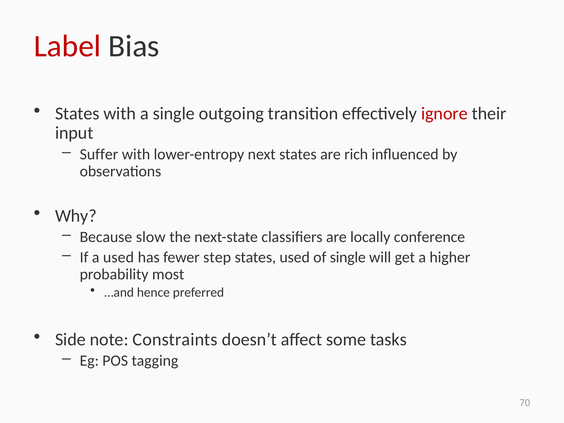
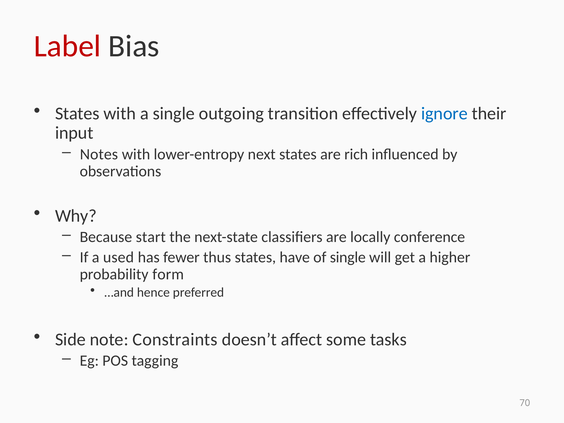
ignore colour: red -> blue
Suffer: Suffer -> Notes
slow: slow -> start
step: step -> thus
states used: used -> have
most: most -> form
